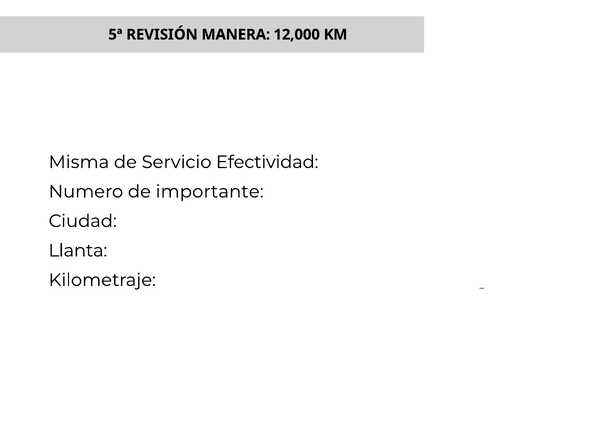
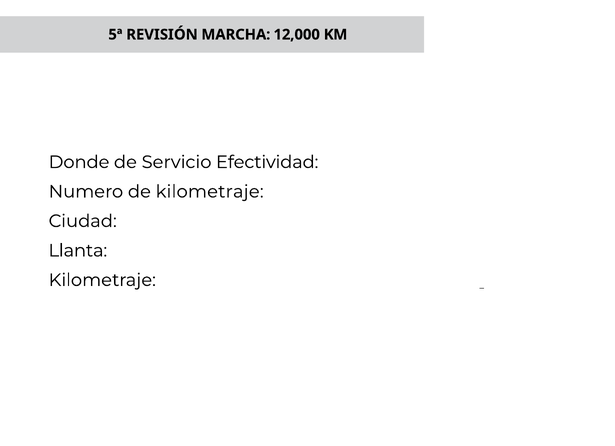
MANERA: MANERA -> MARCHA
Misma: Misma -> Donde
de importante: importante -> kilometraje
